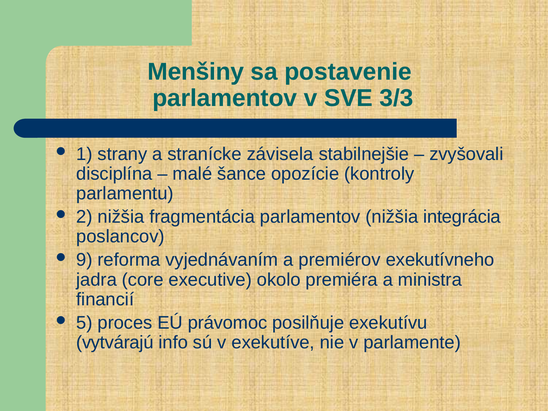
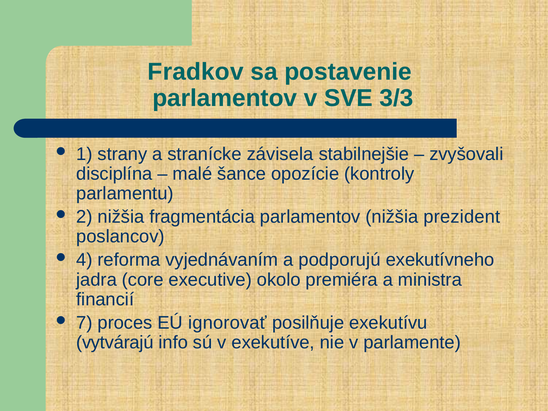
Menšiny: Menšiny -> Fradkov
integrácia: integrácia -> prezident
9: 9 -> 4
premiérov: premiérov -> podporujú
5: 5 -> 7
právomoc: právomoc -> ignorovať
